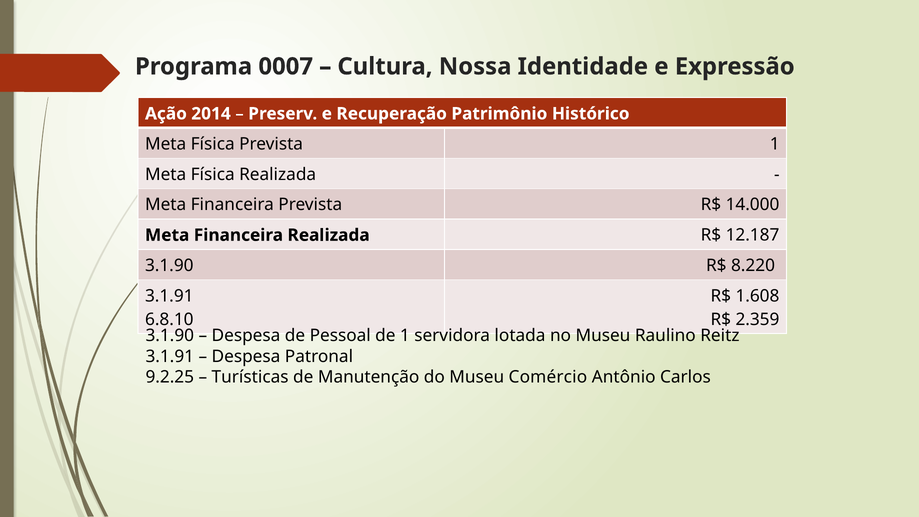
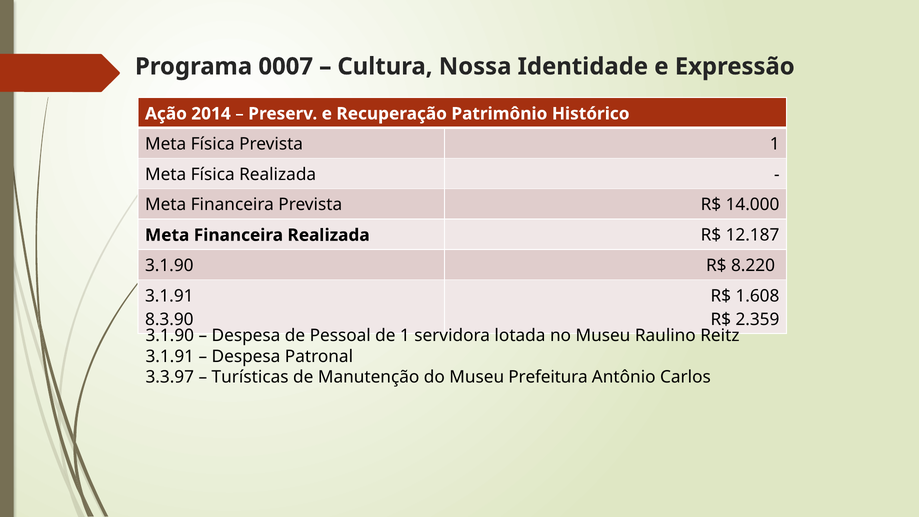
6.8.10: 6.8.10 -> 8.3.90
9.2.25: 9.2.25 -> 3.3.97
Comércio: Comércio -> Prefeitura
